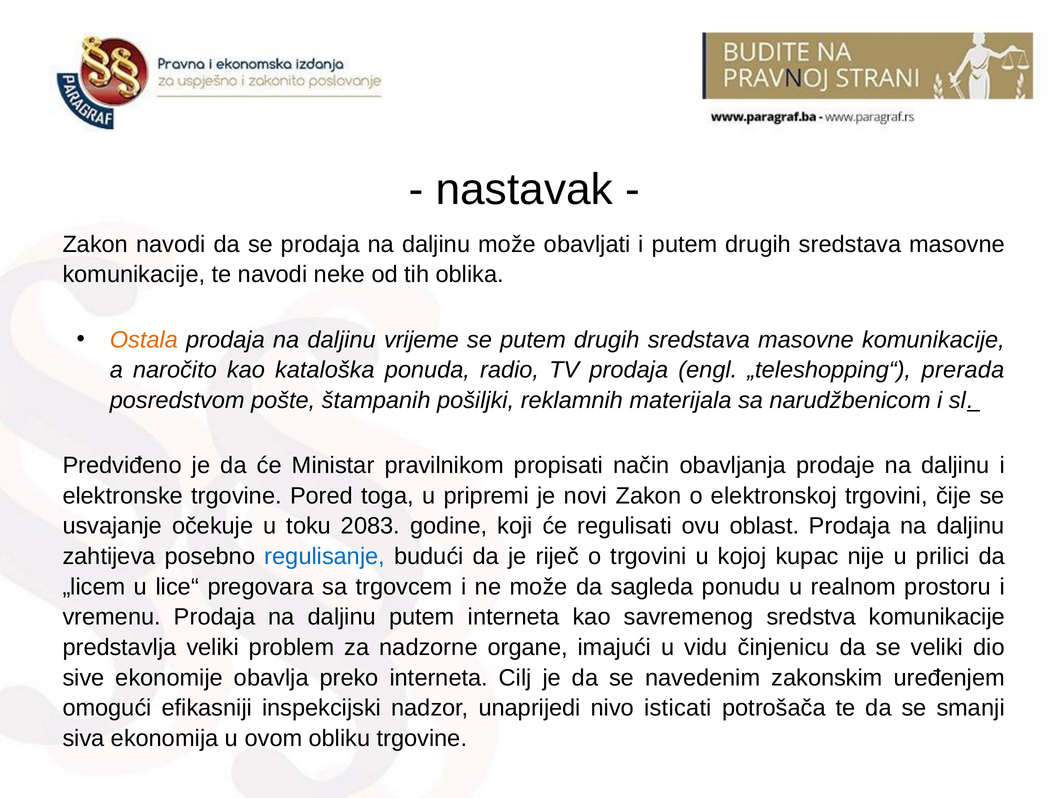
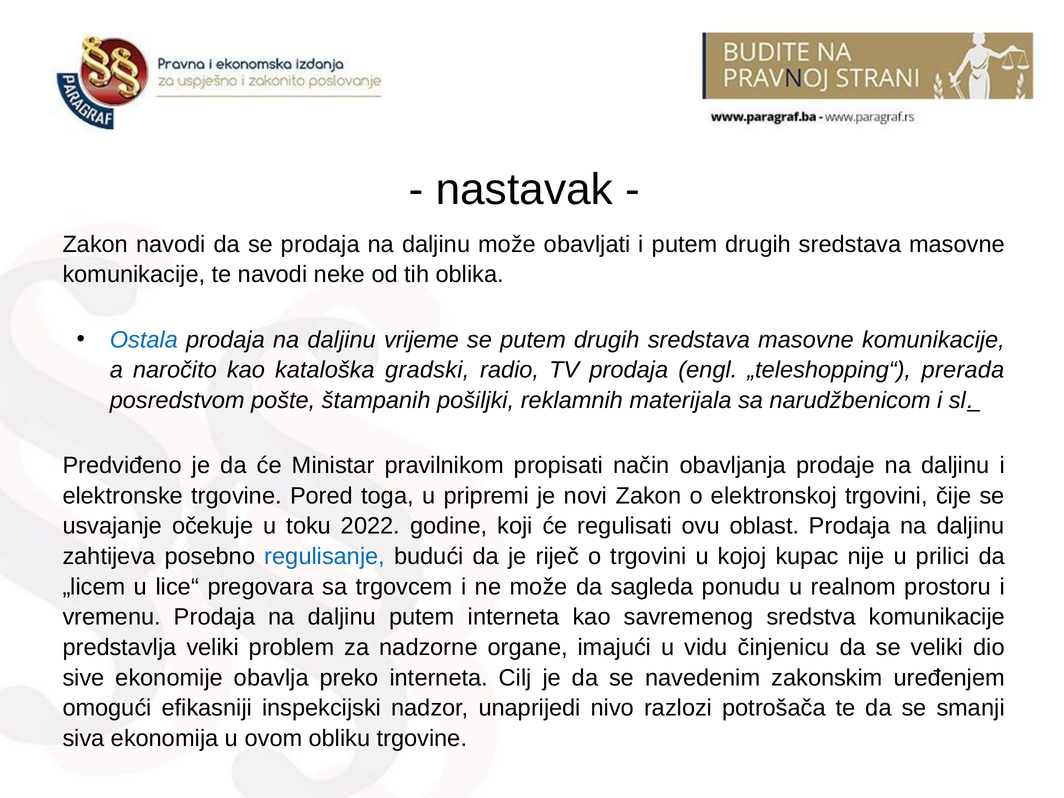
Ostala colour: orange -> blue
ponuda: ponuda -> gradski
2083: 2083 -> 2022
isticati: isticati -> razlozi
